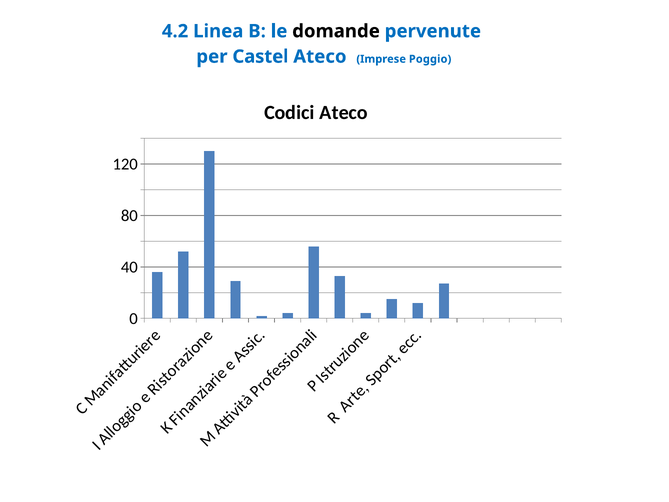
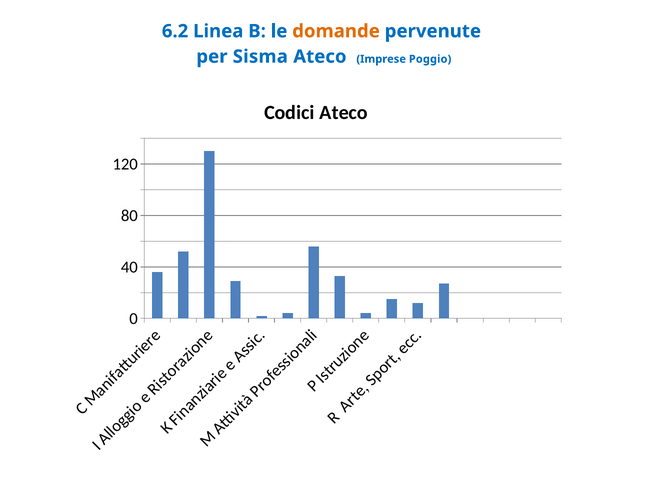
4.2: 4.2 -> 6.2
domande colour: black -> orange
Castel: Castel -> Sisma
